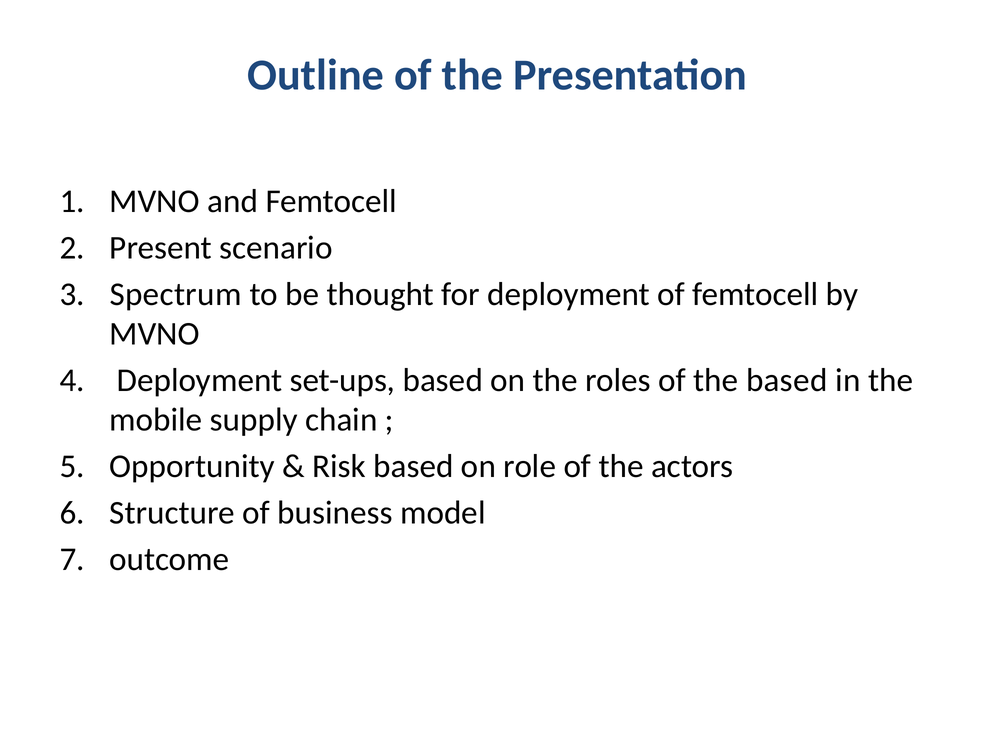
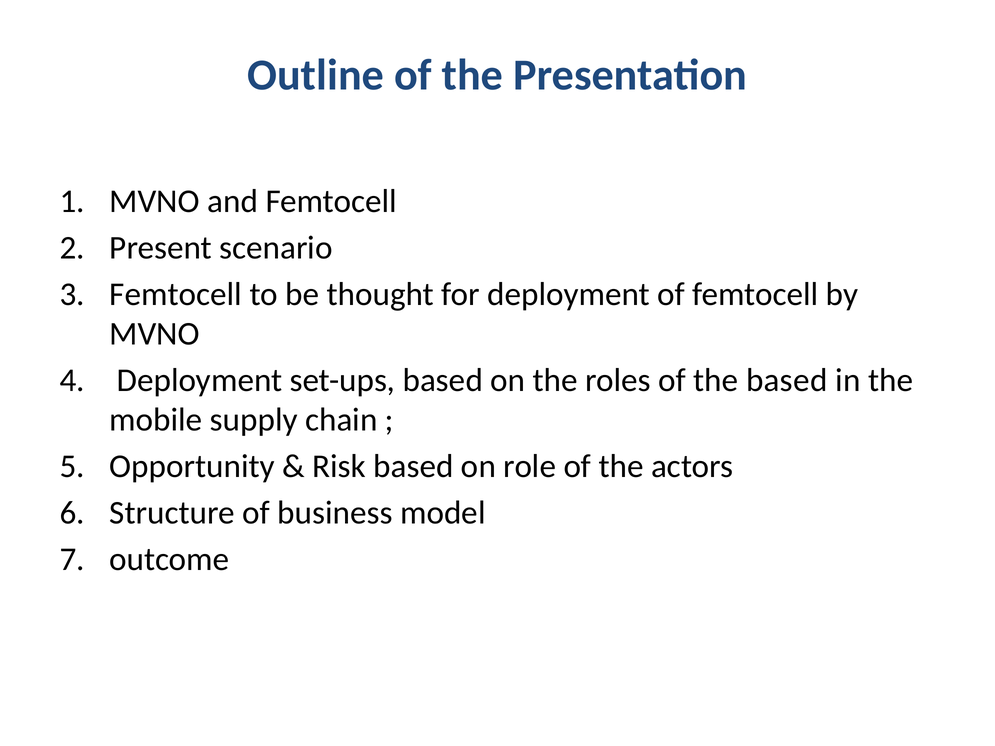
Spectrum at (176, 294): Spectrum -> Femtocell
